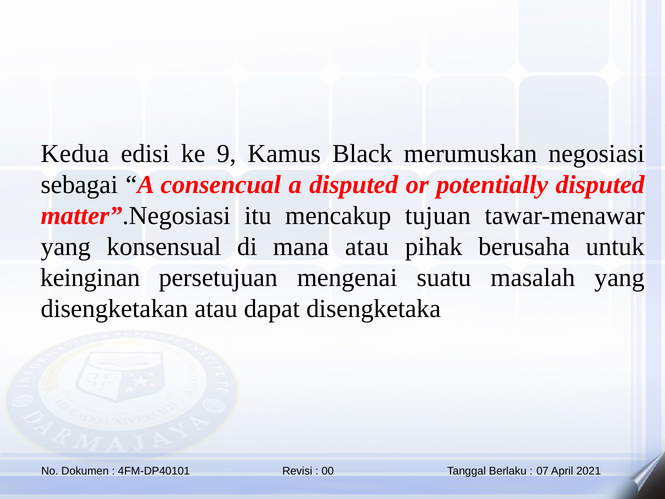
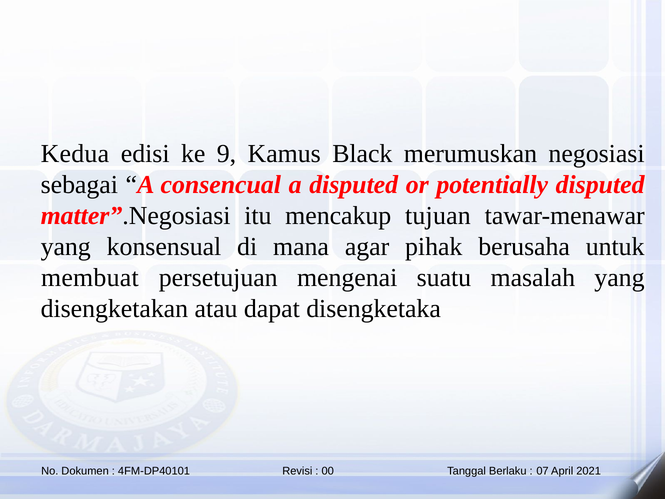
mana atau: atau -> agar
keinginan: keinginan -> membuat
